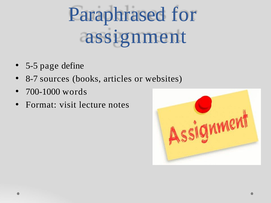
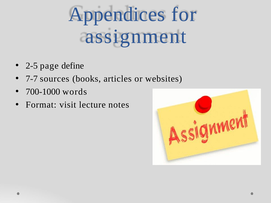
Paraphrased: Paraphrased -> Appendices
5-5: 5-5 -> 2-5
8-7: 8-7 -> 7-7
